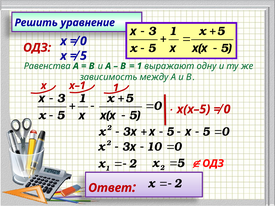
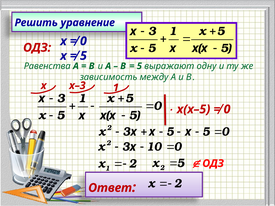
1 at (139, 66): 1 -> 5
х–1: х–1 -> х–3
